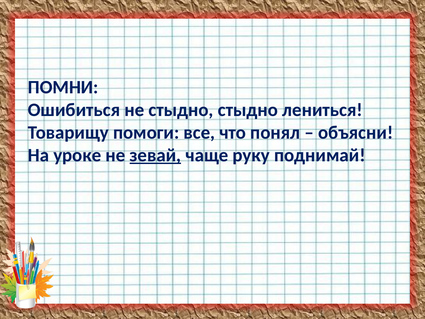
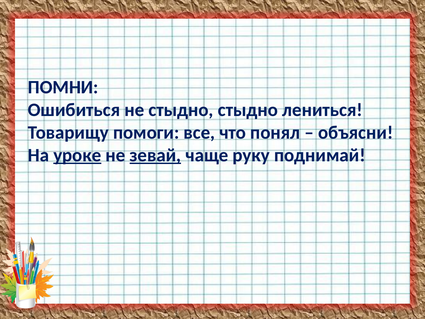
уроке underline: none -> present
